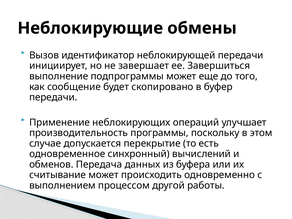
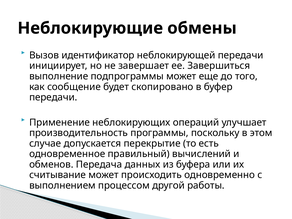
синхронный: синхронный -> правильный
